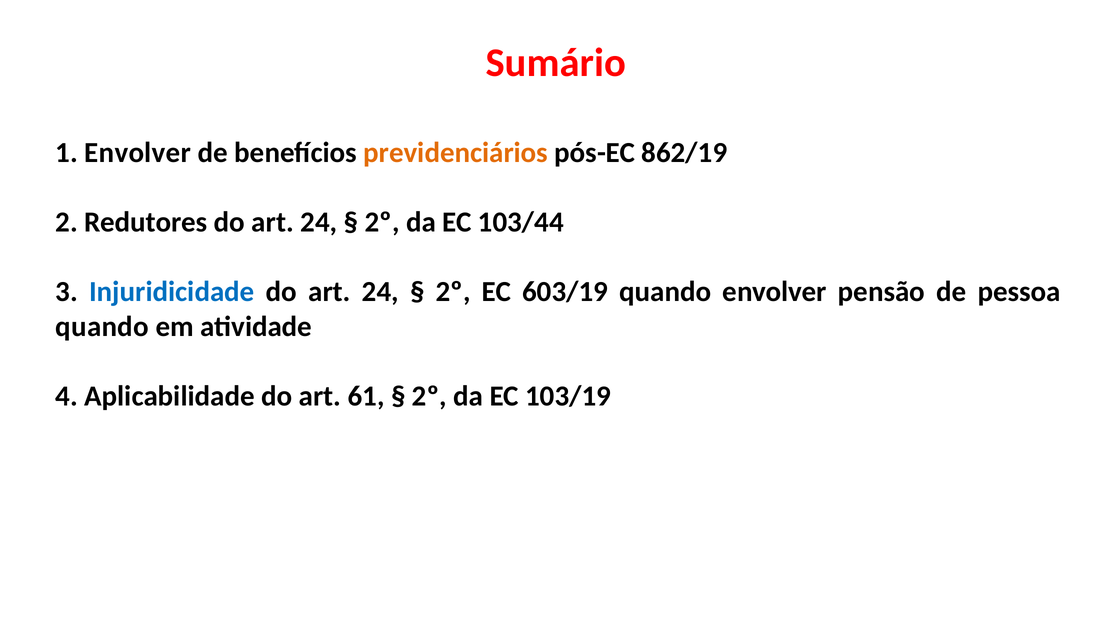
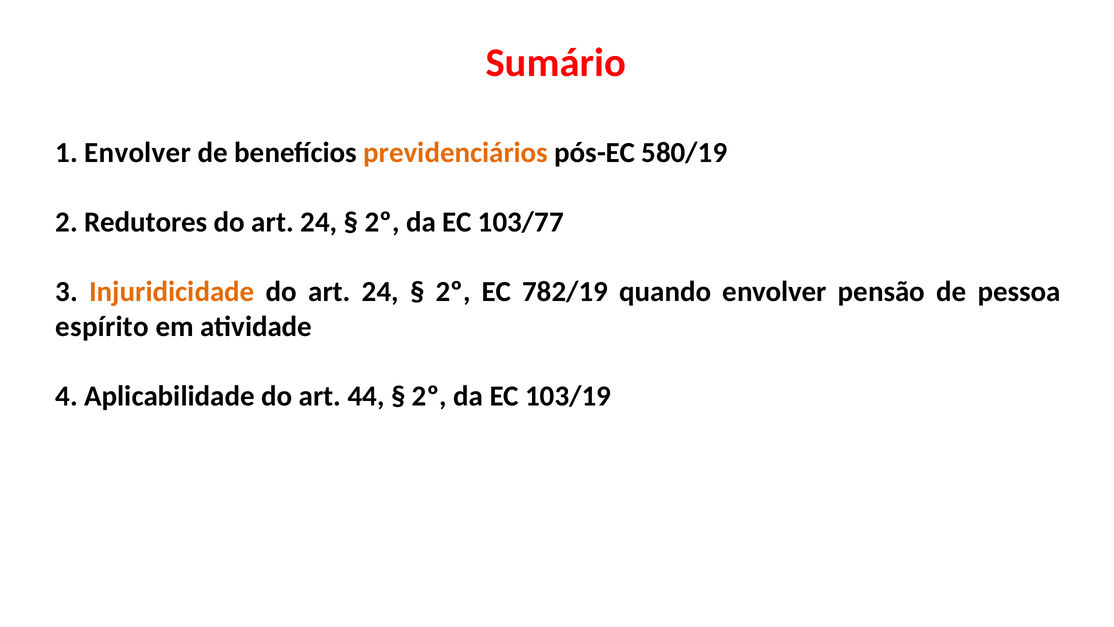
862/19: 862/19 -> 580/19
103/44: 103/44 -> 103/77
Injuridicidade colour: blue -> orange
603/19: 603/19 -> 782/19
quando at (102, 327): quando -> espírito
61: 61 -> 44
